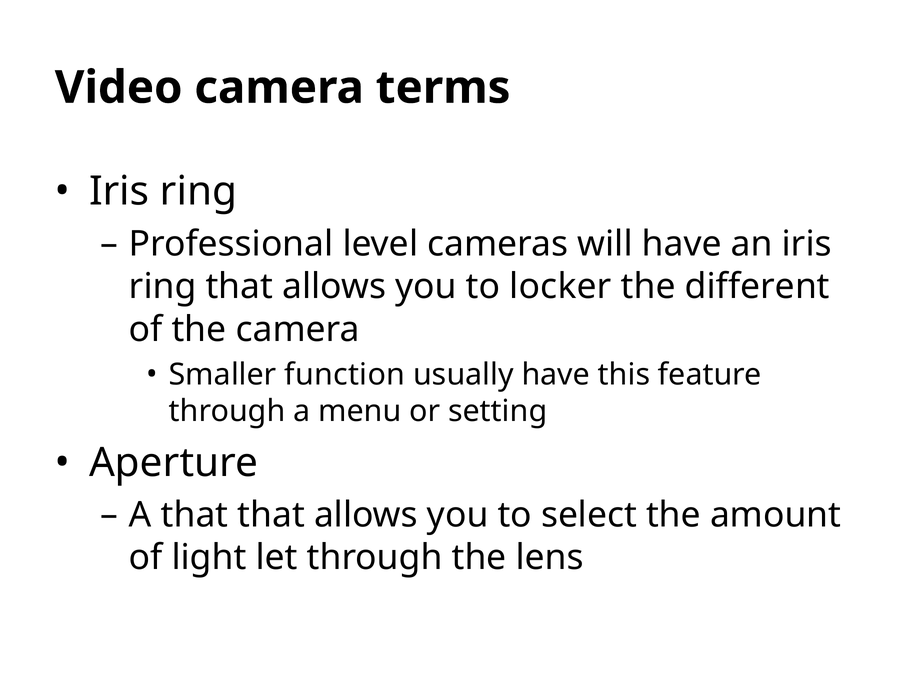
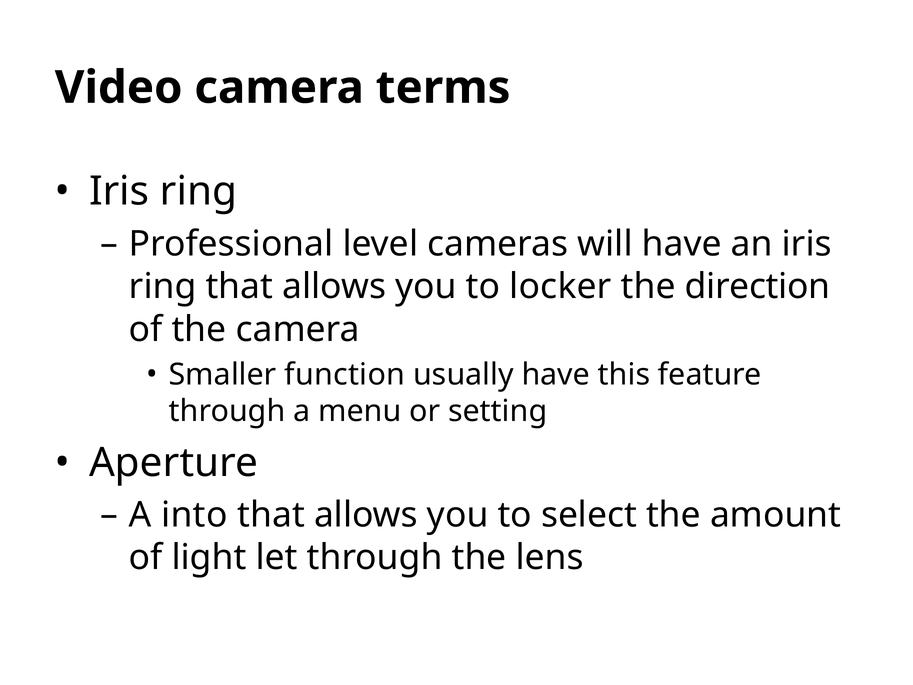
different: different -> direction
A that: that -> into
